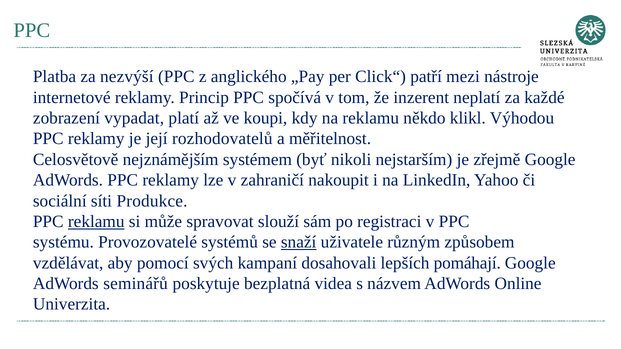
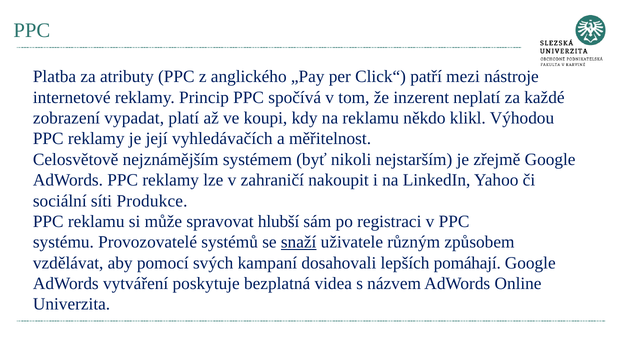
nezvýší: nezvýší -> atributy
rozhodovatelů: rozhodovatelů -> vyhledávačích
reklamu at (96, 222) underline: present -> none
slouží: slouží -> hlubší
seminářů: seminářů -> vytváření
